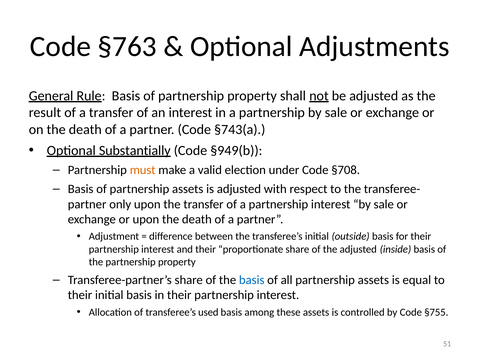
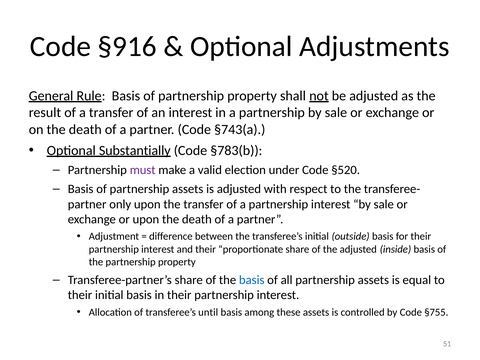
§763: §763 -> §916
§949(b: §949(b -> §783(b
must colour: orange -> purple
§708: §708 -> §520
used: used -> until
